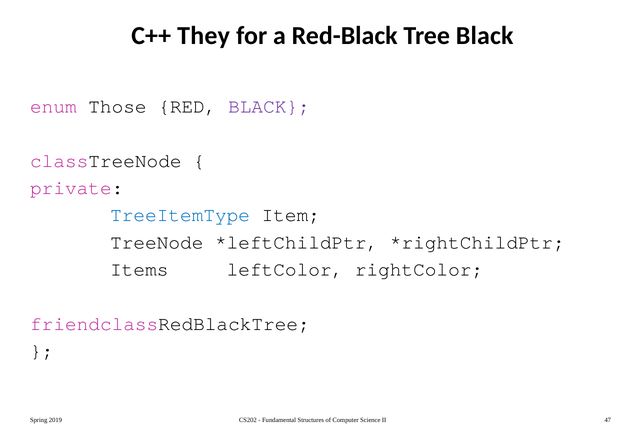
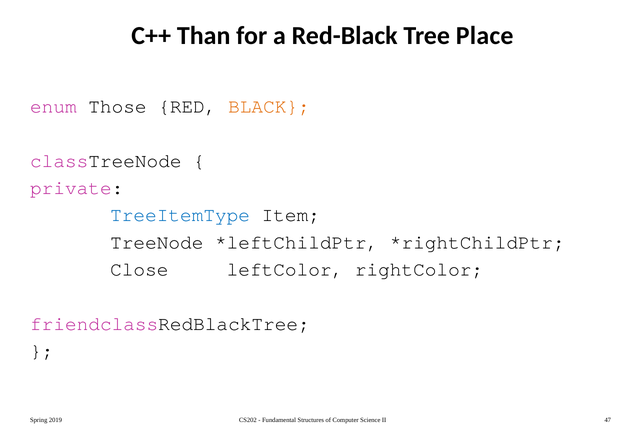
They: They -> Than
Tree Black: Black -> Place
BLACK at (269, 106) colour: purple -> orange
Items: Items -> Close
